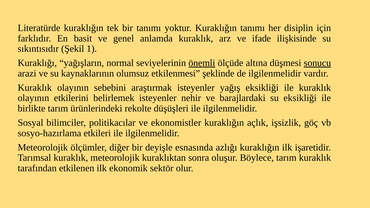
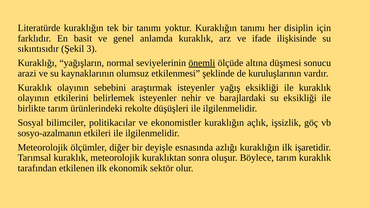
1: 1 -> 3
sonucu underline: present -> none
de ilgilenmelidir: ilgilenmelidir -> kuruluşlarının
sosyo-hazırlama: sosyo-hazırlama -> sosyo-azalmanın
